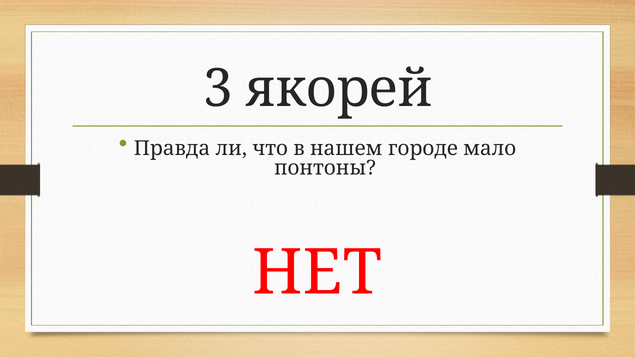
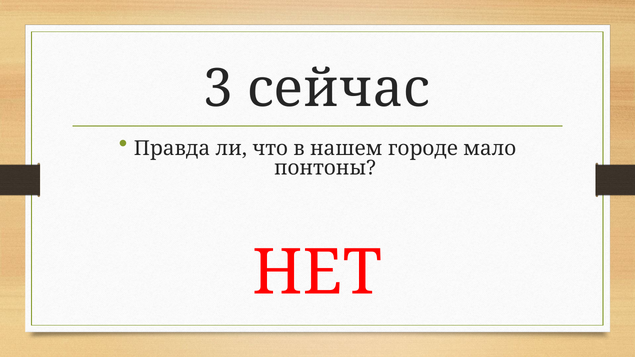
якорей: якорей -> сейчас
